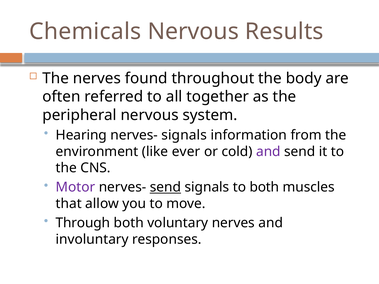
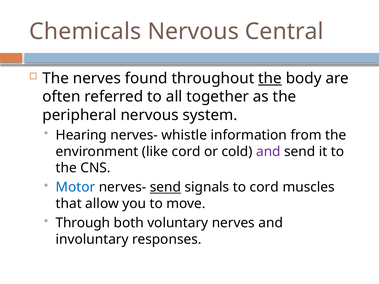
Results: Results -> Central
the at (270, 78) underline: none -> present
nerves- signals: signals -> whistle
like ever: ever -> cord
Motor colour: purple -> blue
to both: both -> cord
